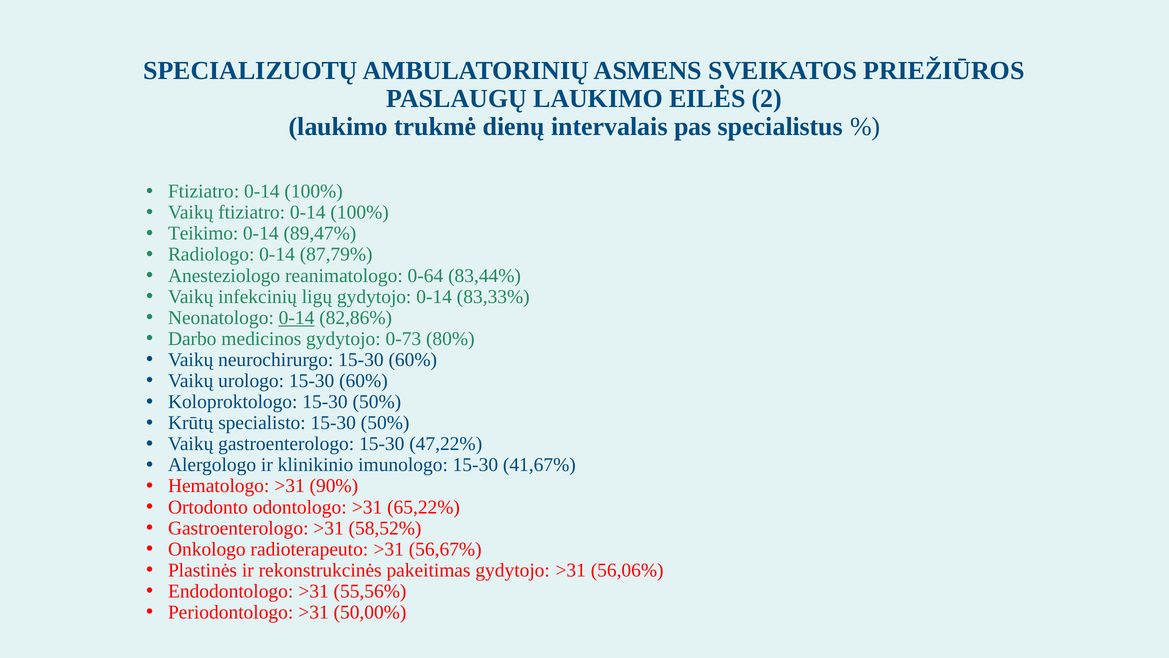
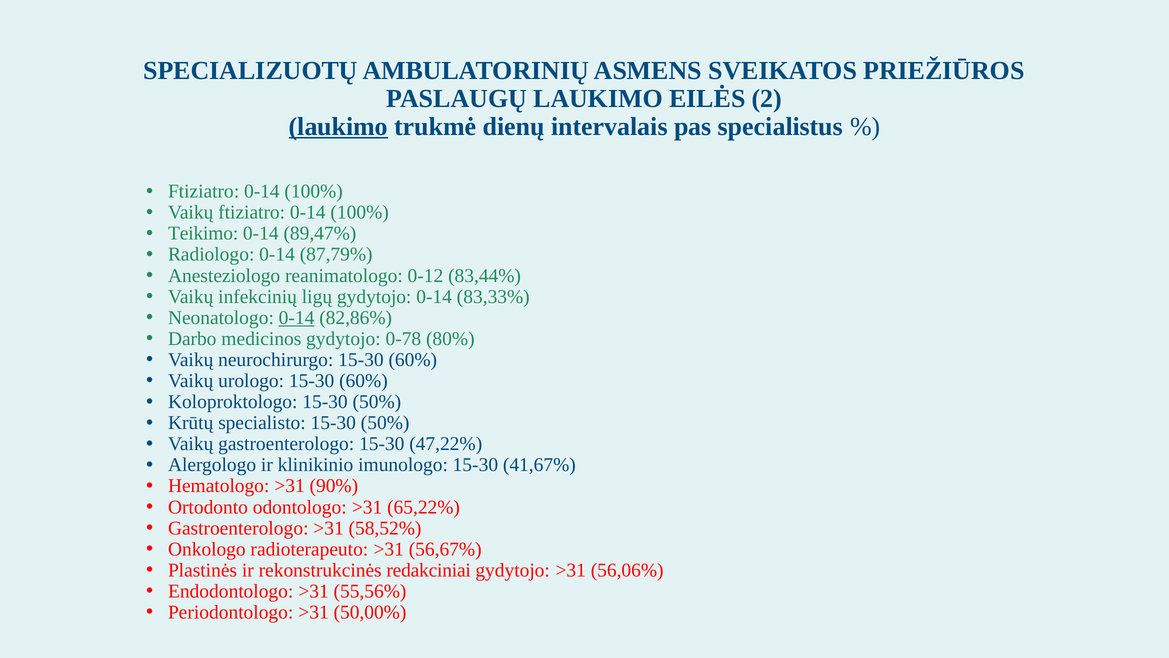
laukimo at (338, 126) underline: none -> present
0-64: 0-64 -> 0-12
0-73: 0-73 -> 0-78
pakeitimas: pakeitimas -> redakciniai
